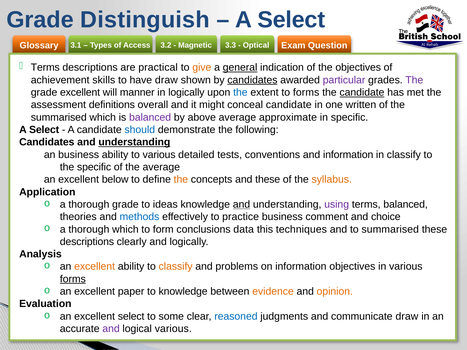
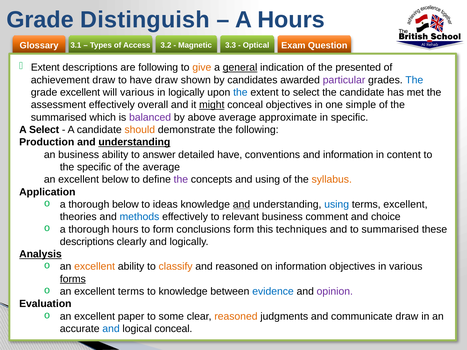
Select at (291, 20): Select -> Hours
Terms at (45, 68): Terms -> Extent
are practical: practical -> following
the objectives: objectives -> presented
achievement skills: skills -> draw
candidates at (252, 80) underline: present -> none
The at (414, 80) colour: purple -> blue
will manner: manner -> various
to forms: forms -> select
candidate at (362, 92) underline: present -> none
assessment definitions: definitions -> effectively
might underline: none -> present
conceal candidate: candidate -> objectives
written: written -> simple
should colour: blue -> orange
Candidates at (47, 142): Candidates -> Production
to various: various -> answer
detailed tests: tests -> have
in classify: classify -> content
the at (181, 180) colour: orange -> purple
and these: these -> using
thorough grade: grade -> below
using at (337, 205) colour: purple -> blue
terms balanced: balanced -> excellent
practice: practice -> relevant
thorough which: which -> hours
conclusions data: data -> form
Analysis underline: none -> present
and problems: problems -> reasoned
excellent paper: paper -> terms
evidence colour: orange -> blue
opinion colour: orange -> purple
excellent select: select -> paper
reasoned at (236, 317) colour: blue -> orange
and at (111, 329) colour: purple -> blue
logical various: various -> conceal
